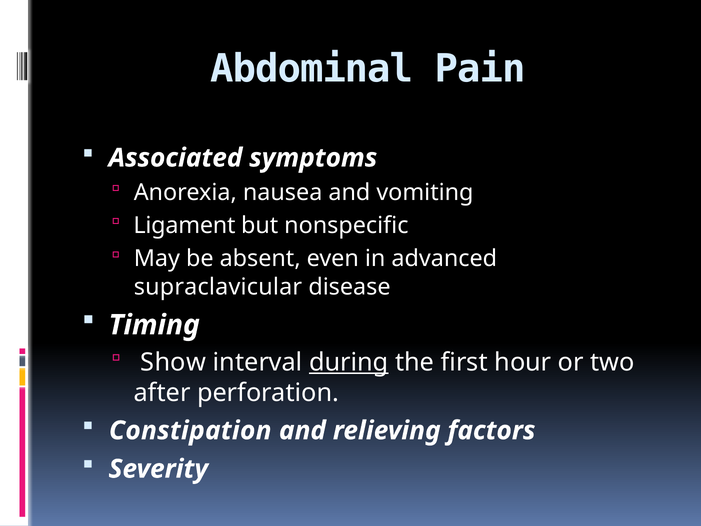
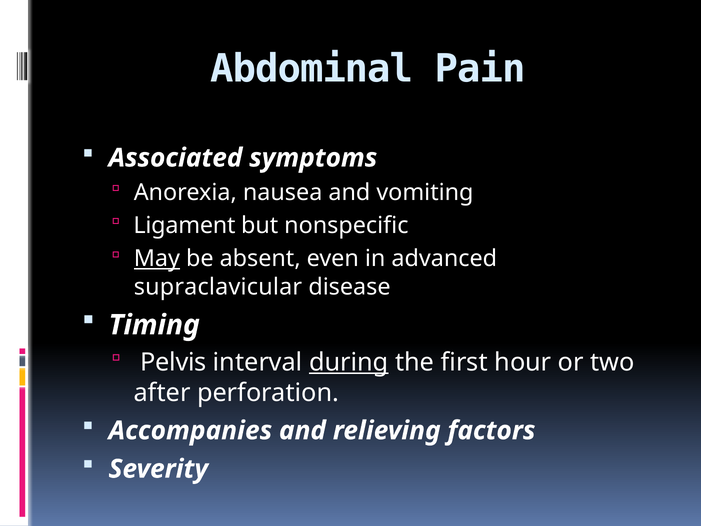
May underline: none -> present
Show: Show -> Pelvis
Constipation: Constipation -> Accompanies
